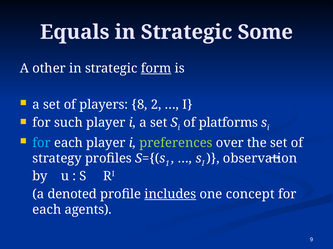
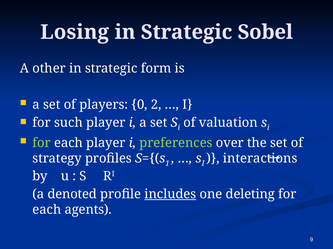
Equals: Equals -> Losing
Some: Some -> Sobel
form underline: present -> none
8: 8 -> 0
platforms: platforms -> valuation
for at (42, 143) colour: light blue -> light green
observation: observation -> interactions
concept: concept -> deleting
